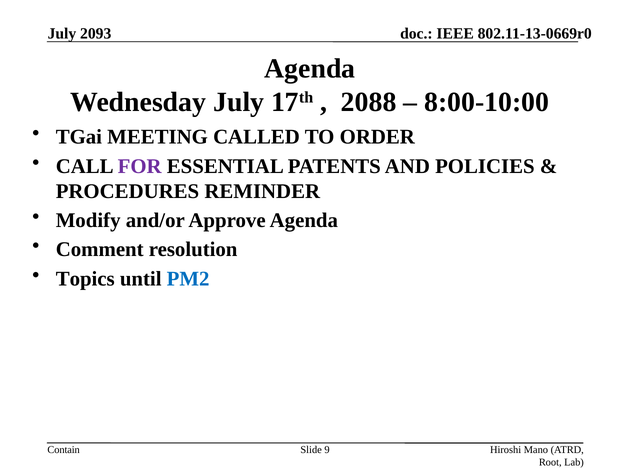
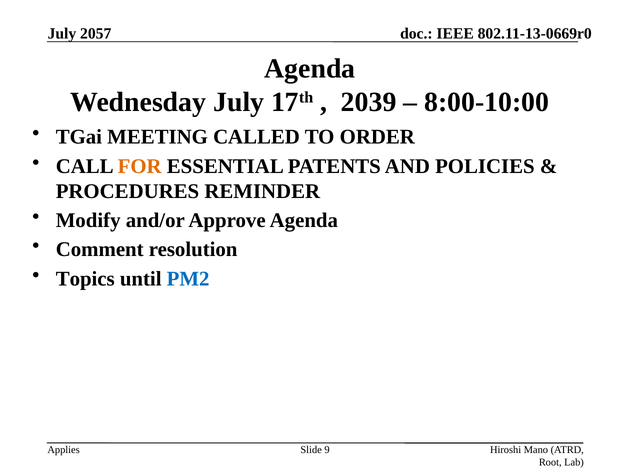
2093: 2093 -> 2057
2088: 2088 -> 2039
FOR colour: purple -> orange
Contain: Contain -> Applies
